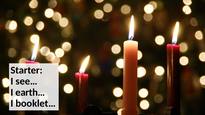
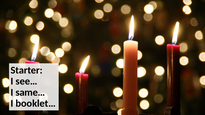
earth…: earth… -> same…
